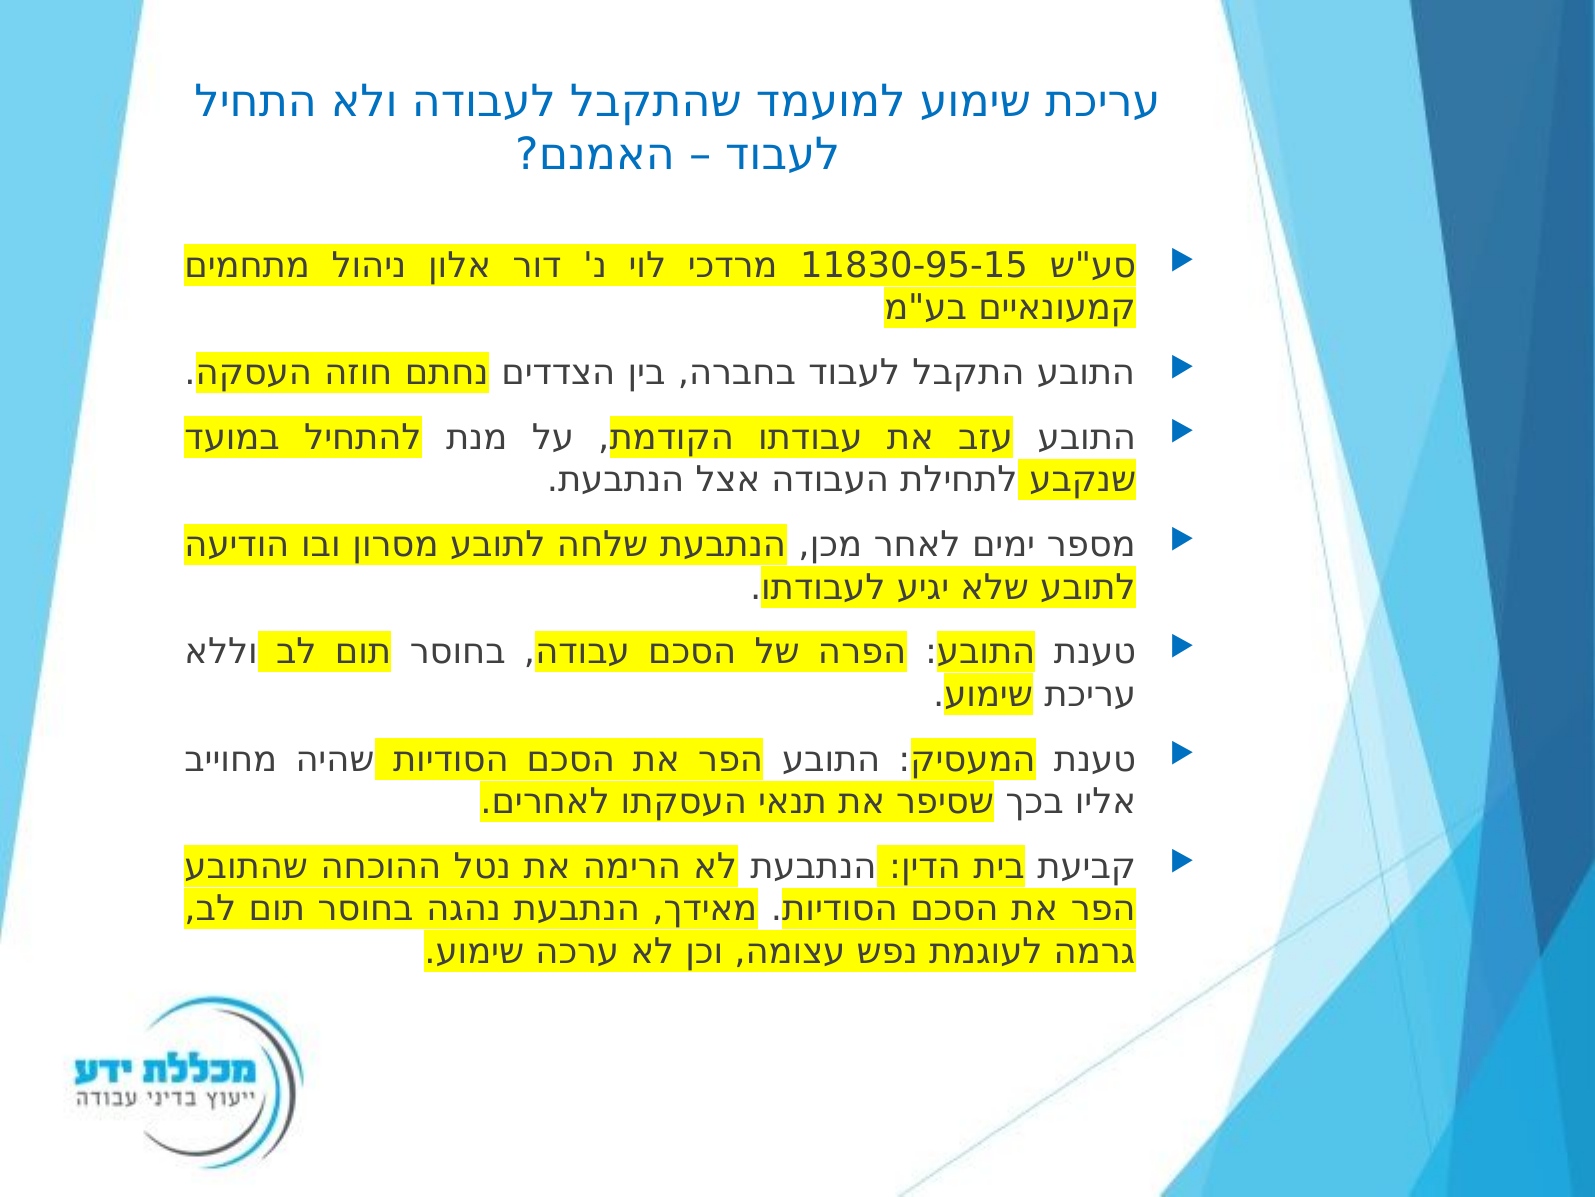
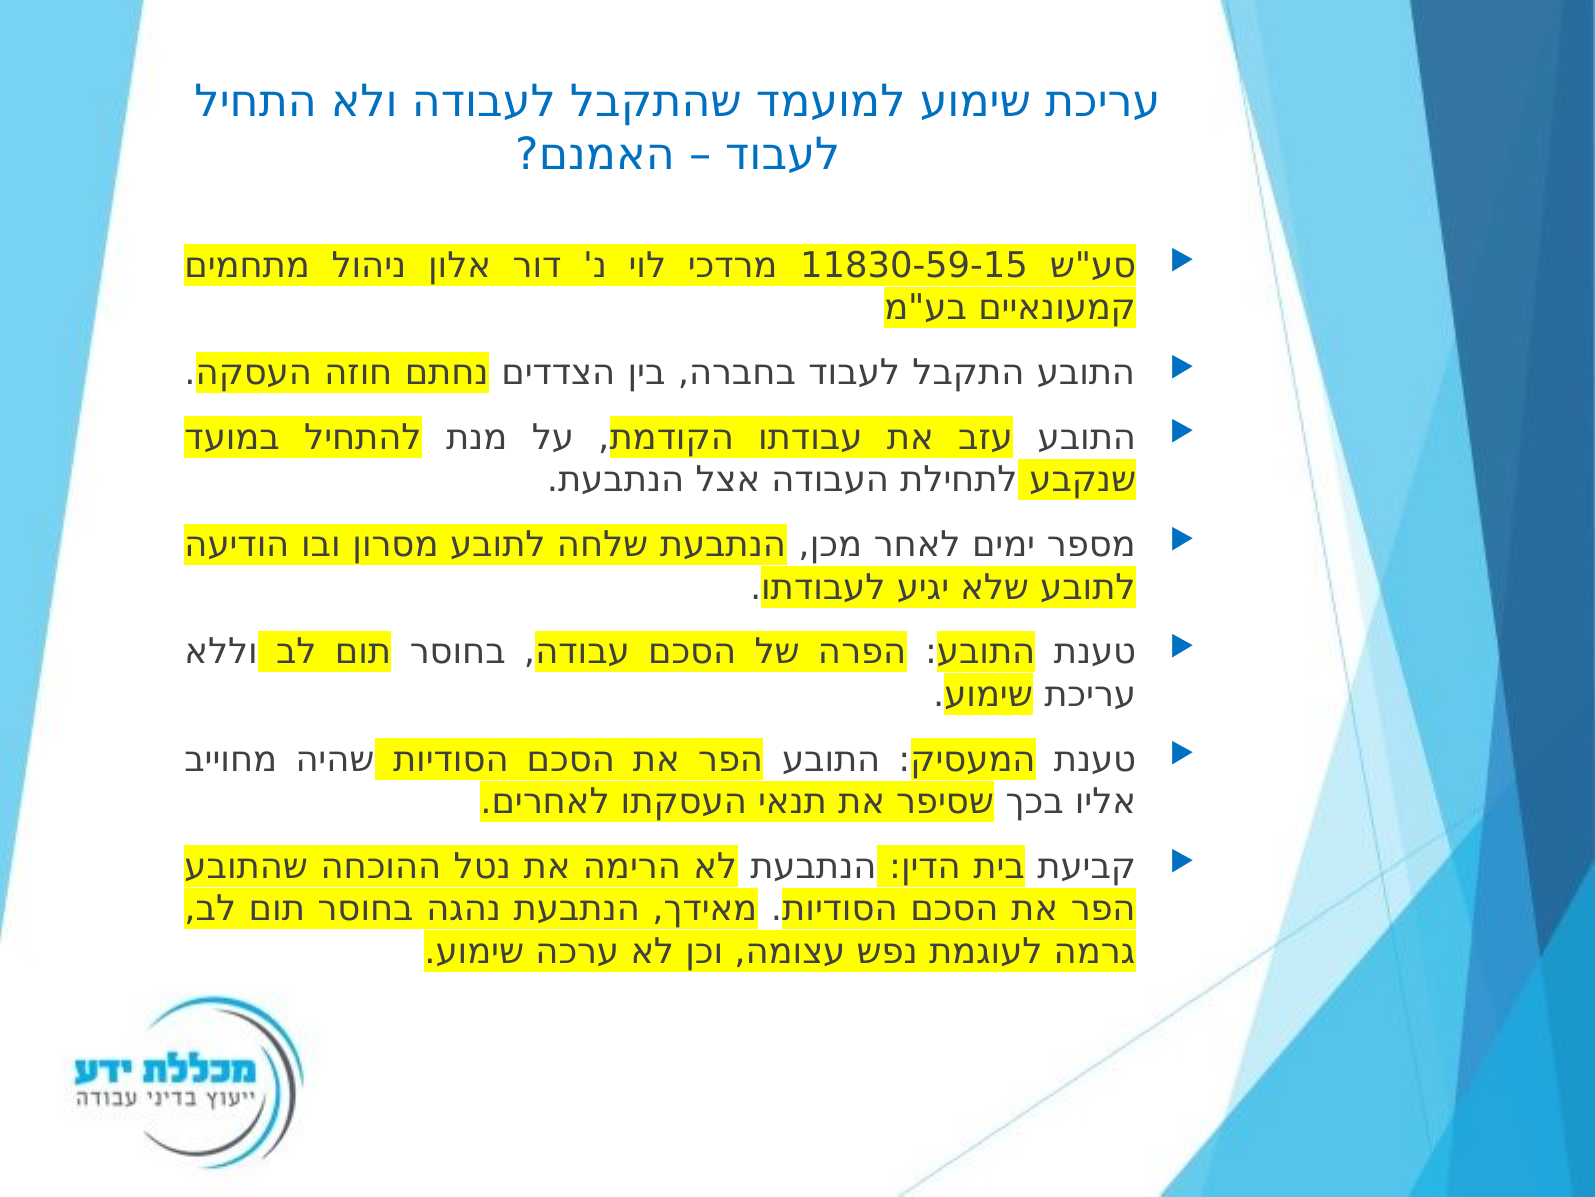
11830-95-15: 11830-95-15 -> 11830-59-15
